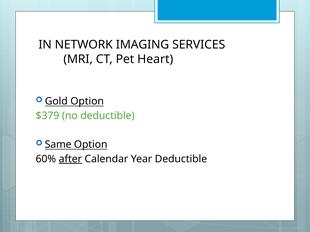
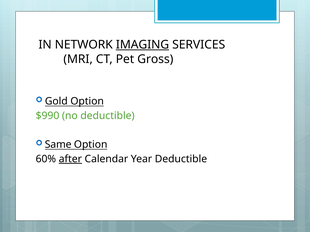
IMAGING underline: none -> present
Heart: Heart -> Gross
$379: $379 -> $990
